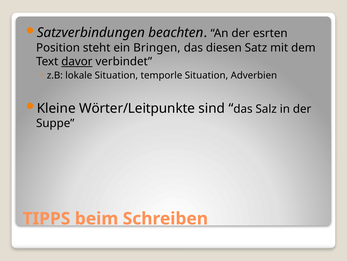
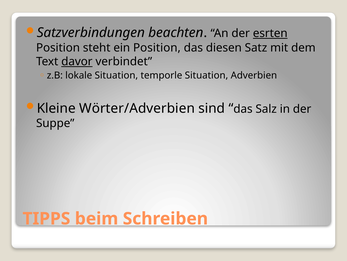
esrten underline: none -> present
ein Bringen: Bringen -> Position
Wörter/Leitpunkte: Wörter/Leitpunkte -> Wörter/Adverbien
